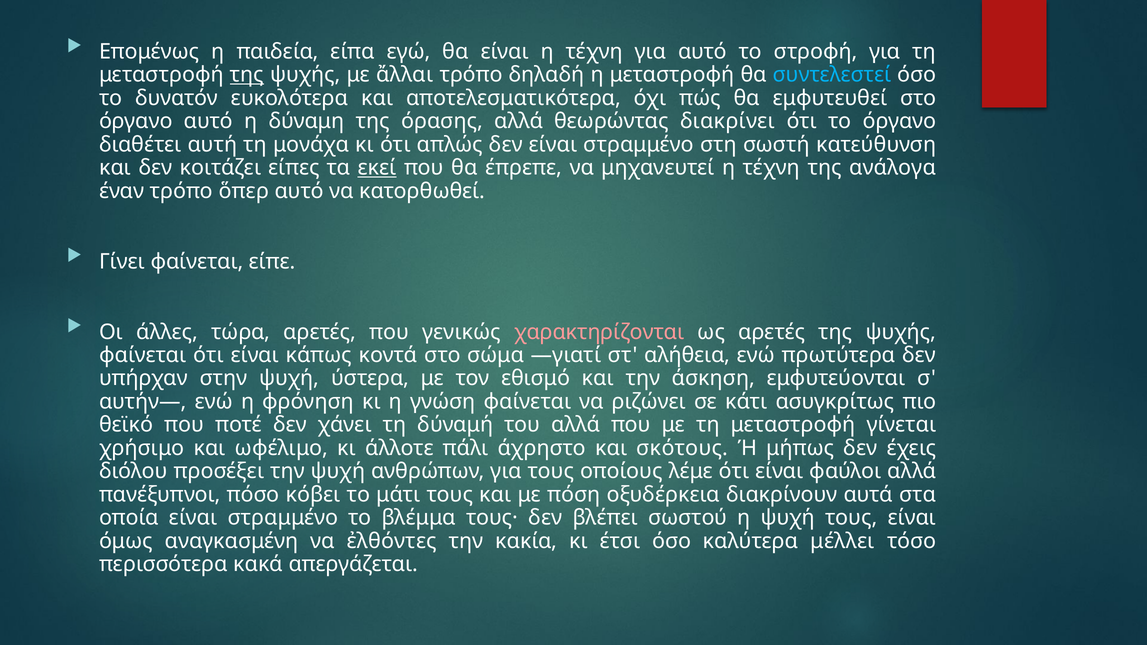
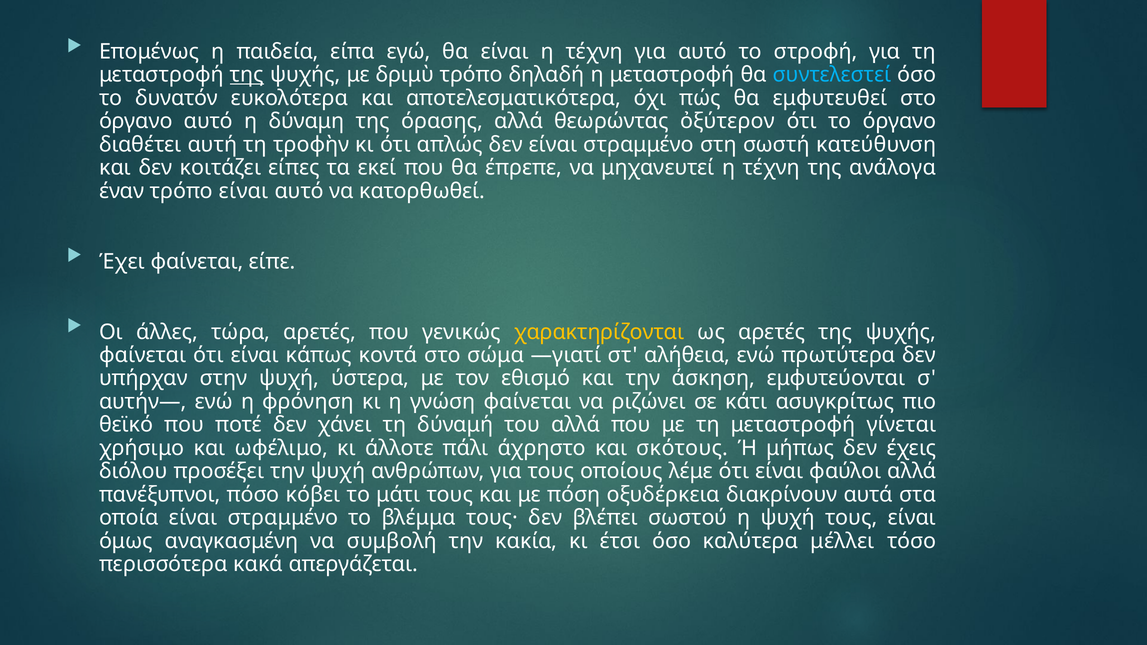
ἄλλαι: ἄλλαι -> δριμὺ
διακρίνει: διακρίνει -> ὀξύτερον
μονάχα: μονάχα -> τροφὴν
εκεί underline: present -> none
τρόπο ὅπερ: ὅπερ -> είναι
Γίνει: Γίνει -> Έχει
χαρακτηρίζονται colour: pink -> yellow
ἐλθόντες: ἐλθόντες -> συμβολή
